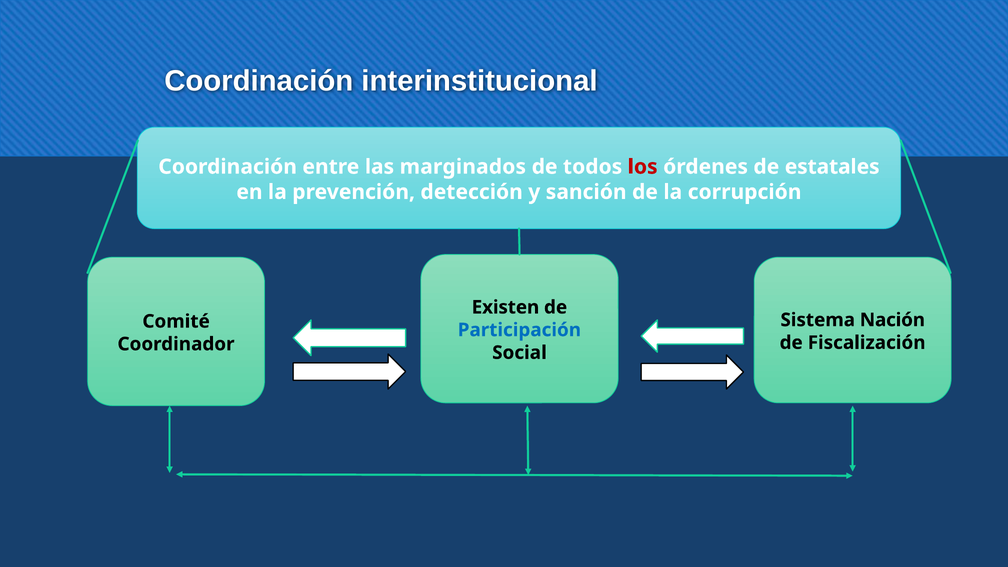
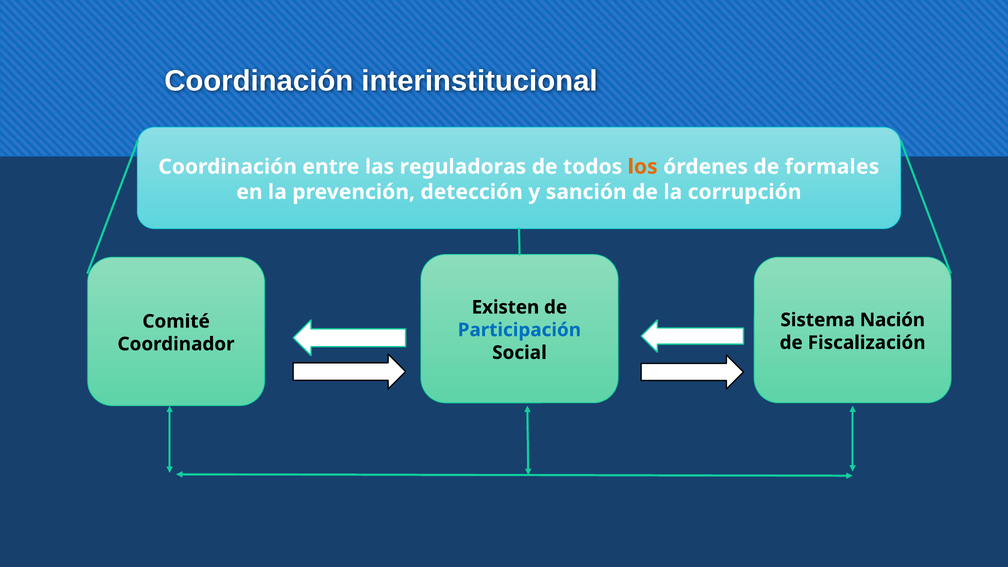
marginados: marginados -> reguladoras
los colour: red -> orange
estatales: estatales -> formales
